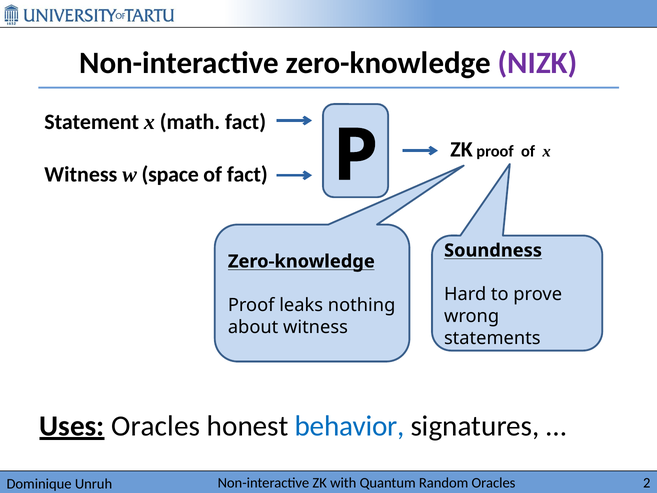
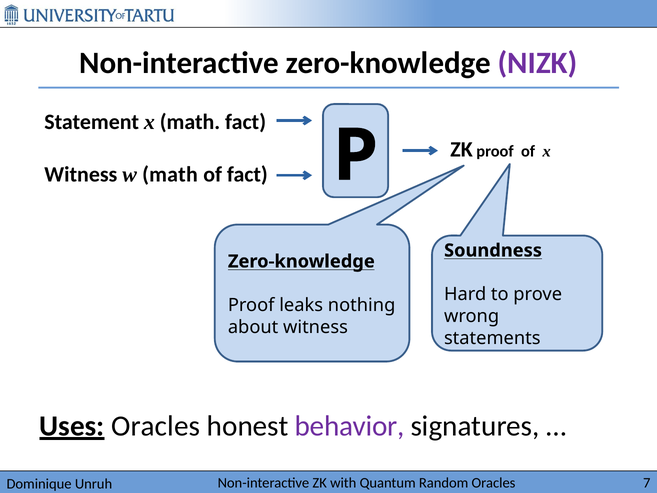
w space: space -> math
behavior colour: blue -> purple
2: 2 -> 7
